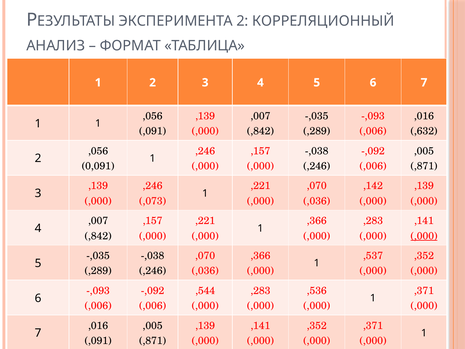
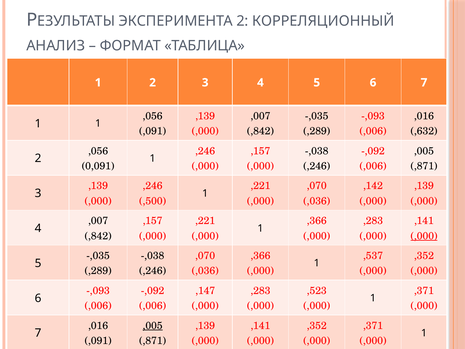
,073: ,073 -> ,500
,544: ,544 -> ,147
,536: ,536 -> ,523
,005 at (153, 325) underline: none -> present
